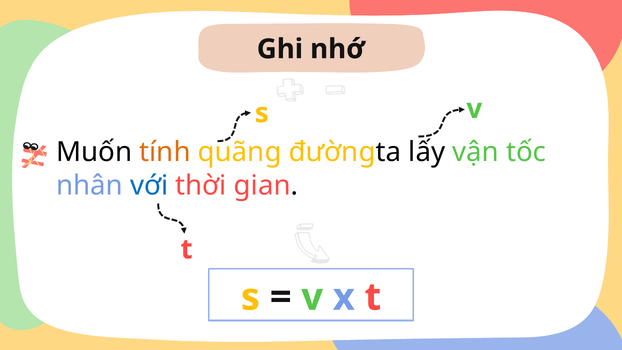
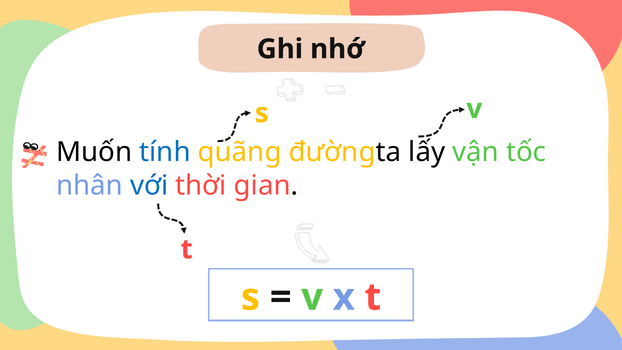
tính colour: orange -> blue
